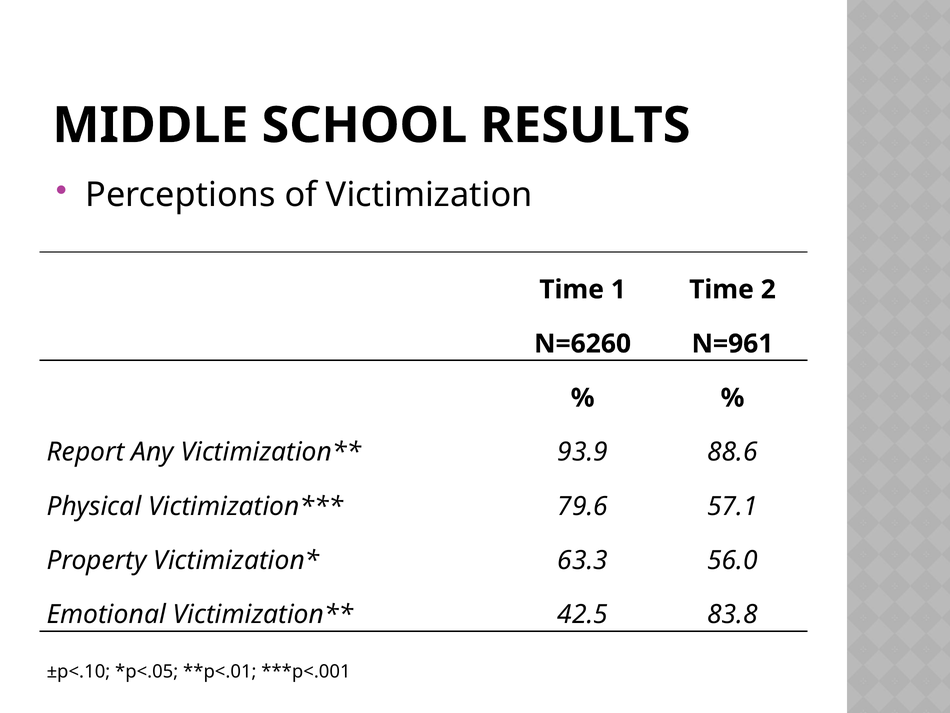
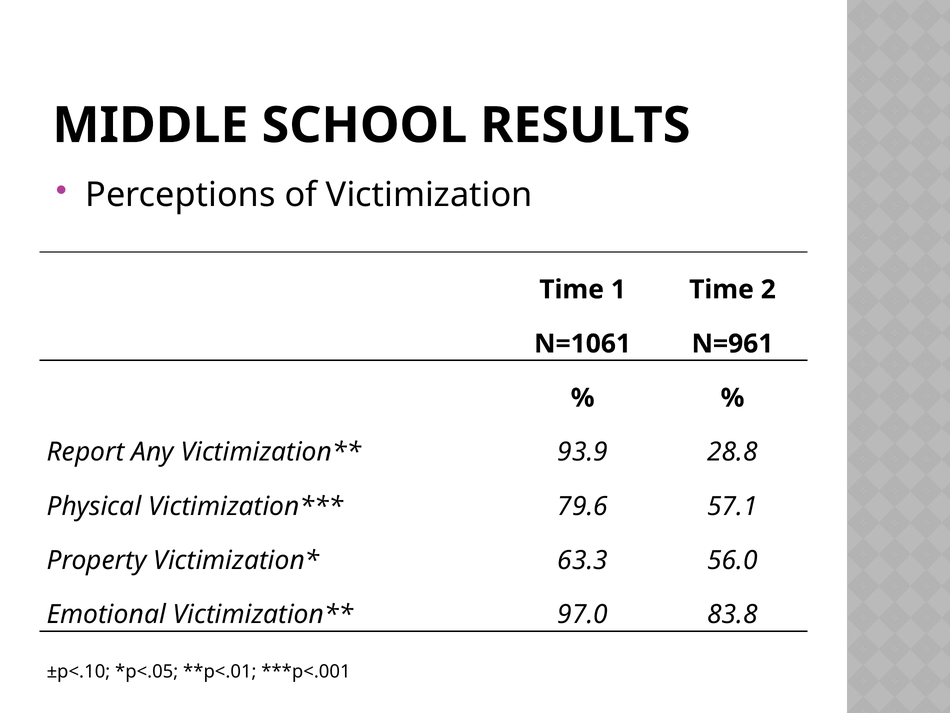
N=6260: N=6260 -> N=1061
88.6: 88.6 -> 28.8
42.5: 42.5 -> 97.0
